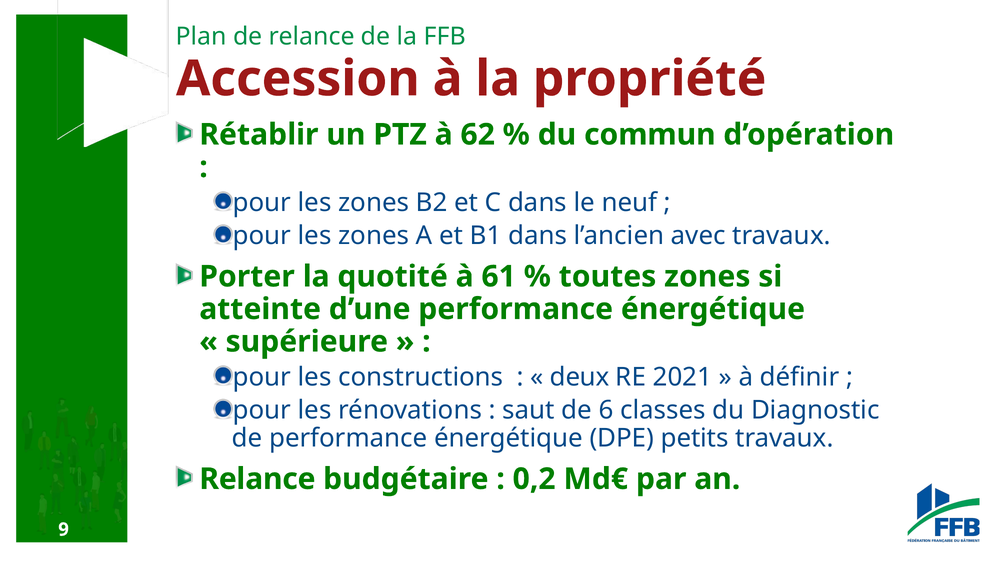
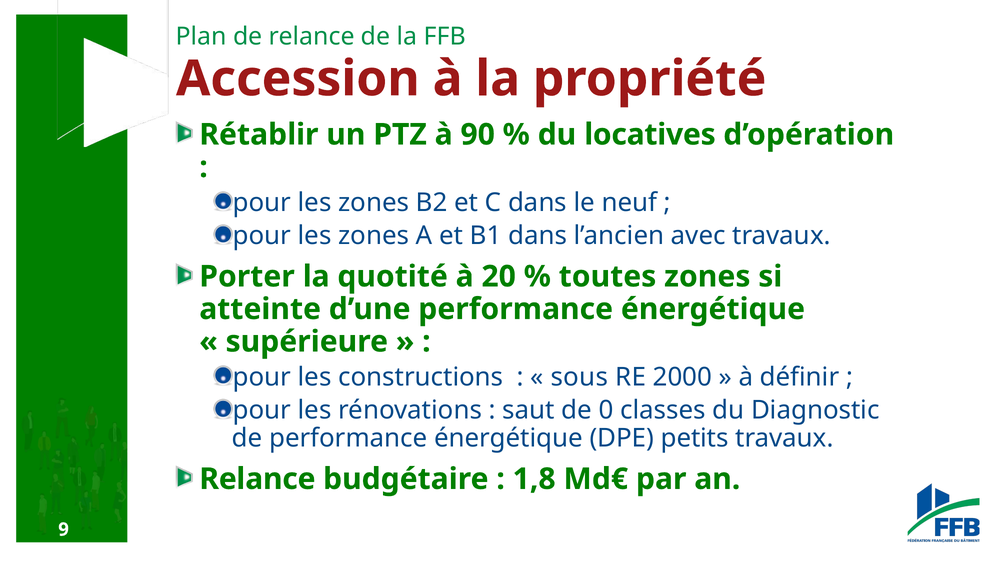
62: 62 -> 90
commun: commun -> locatives
61: 61 -> 20
deux: deux -> sous
2021: 2021 -> 2000
6: 6 -> 0
0,2: 0,2 -> 1,8
